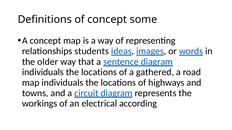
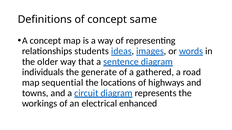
some: some -> same
locations at (99, 72): locations -> generate
map individuals: individuals -> sequential
according: according -> enhanced
